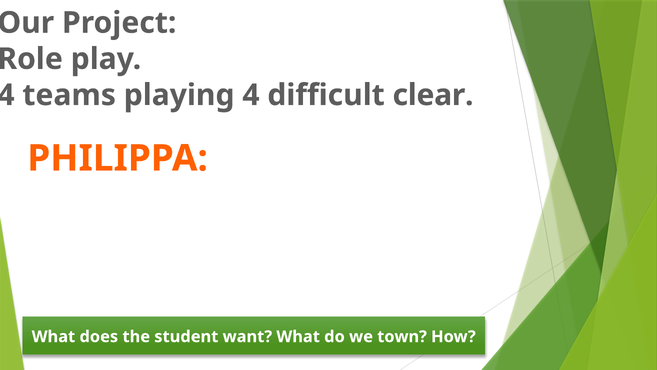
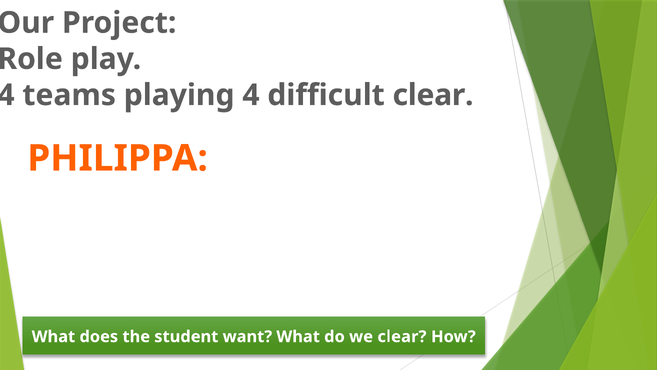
we town: town -> clear
